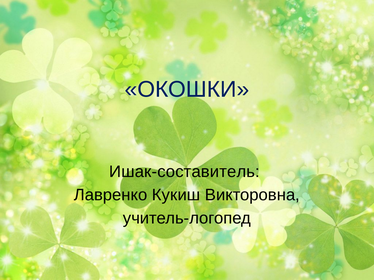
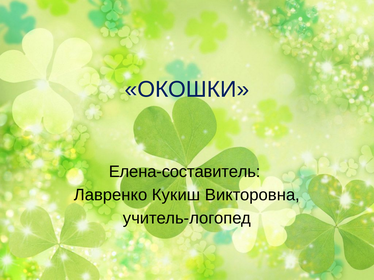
Ишак-составитель: Ишак-составитель -> Елена-составитель
